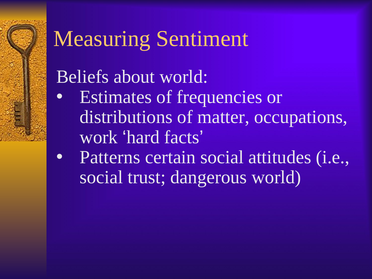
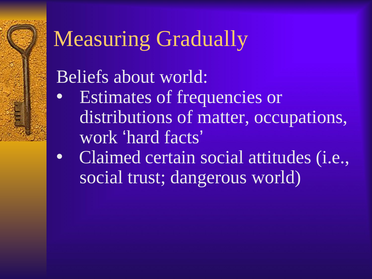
Sentiment: Sentiment -> Gradually
Patterns: Patterns -> Claimed
